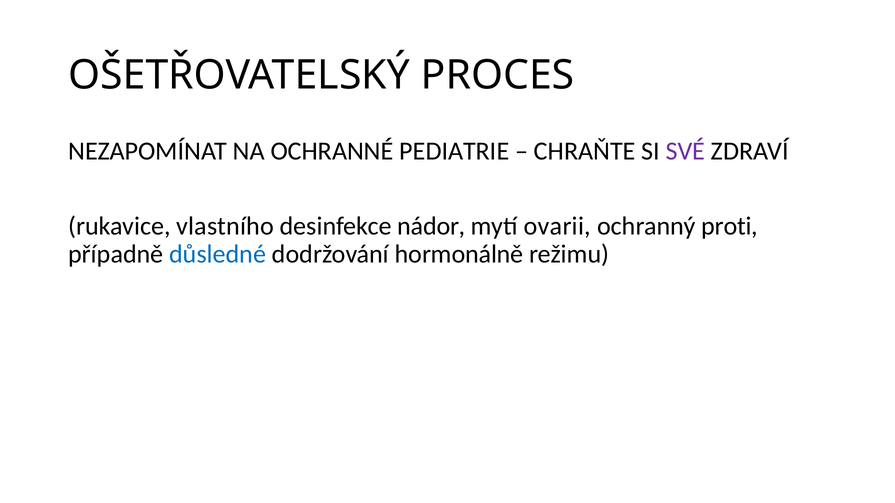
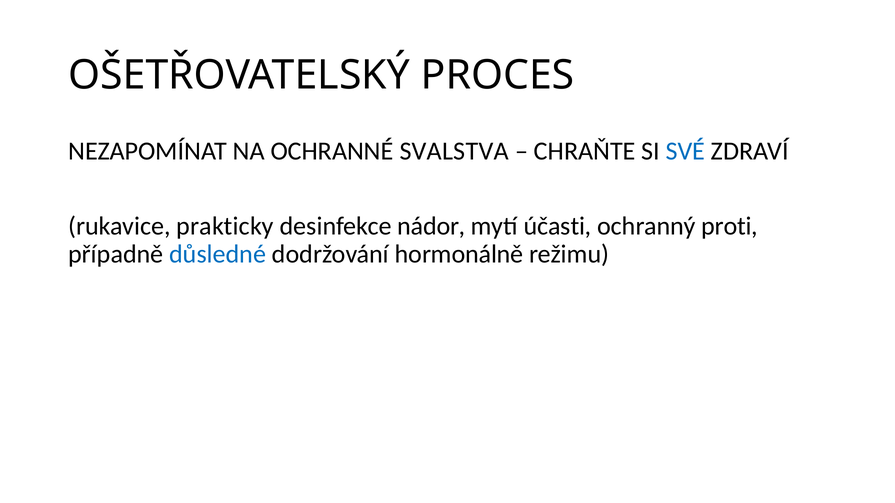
PEDIATRIE: PEDIATRIE -> SVALSTVA
SVÉ colour: purple -> blue
vlastního: vlastního -> prakticky
ovarii: ovarii -> účasti
